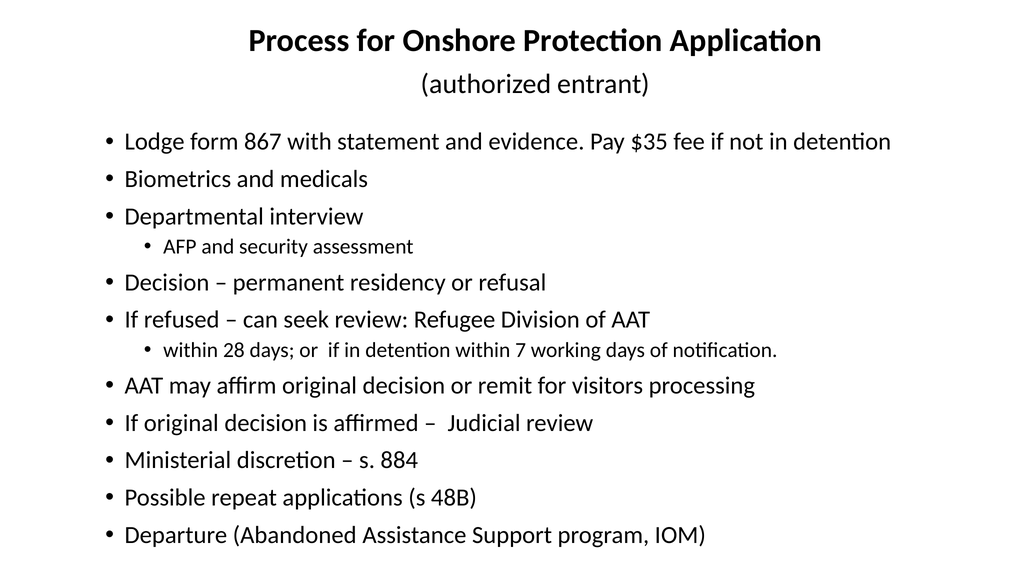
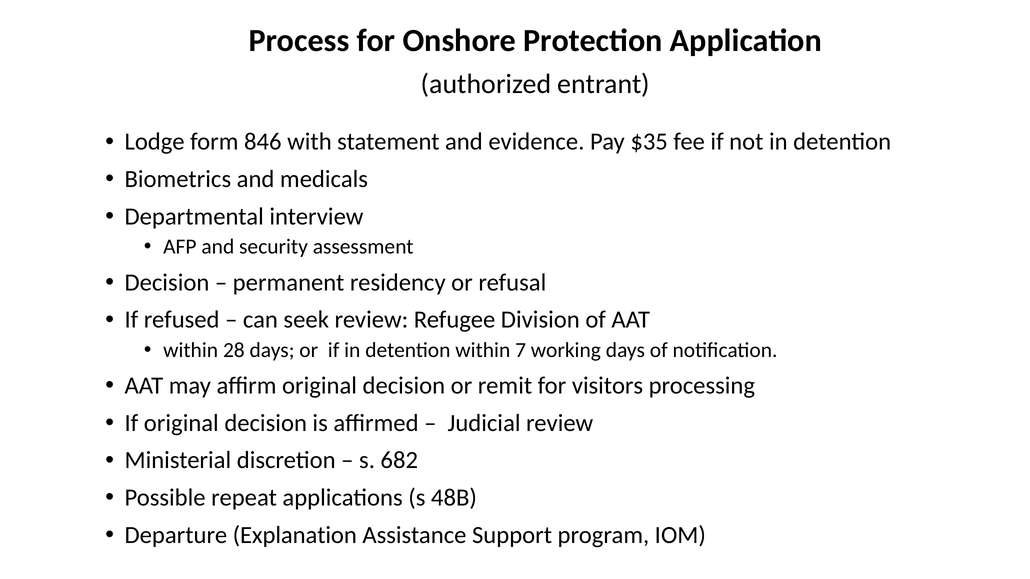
867: 867 -> 846
884: 884 -> 682
Abandoned: Abandoned -> Explanation
